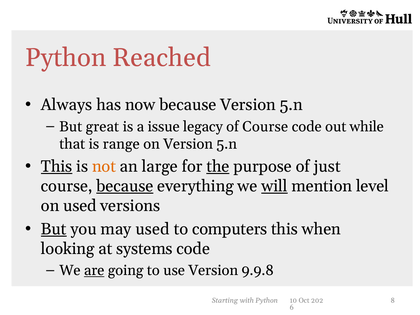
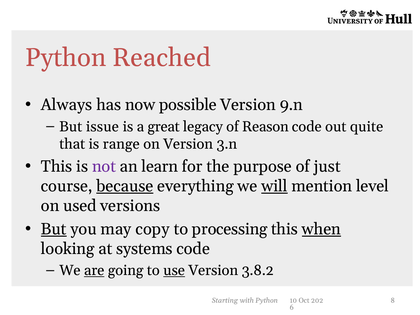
now because: because -> possible
5.n at (291, 105): 5.n -> 9.n
great: great -> issue
issue: issue -> great
of Course: Course -> Reason
while: while -> quite
on Version 5.n: 5.n -> 3.n
This at (57, 167) underline: present -> none
not colour: orange -> purple
large: large -> learn
the underline: present -> none
may used: used -> copy
computers: computers -> processing
when underline: none -> present
use underline: none -> present
9.9.8: 9.9.8 -> 3.8.2
